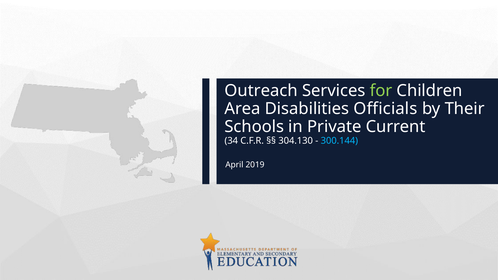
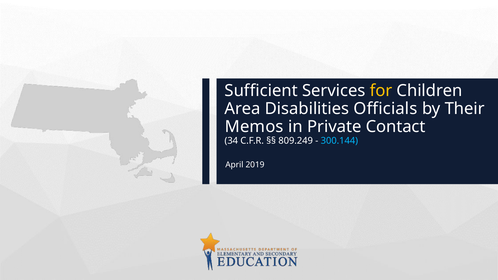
Outreach: Outreach -> Sufficient
for colour: light green -> yellow
Schools: Schools -> Memos
Current: Current -> Contact
304.130: 304.130 -> 809.249
